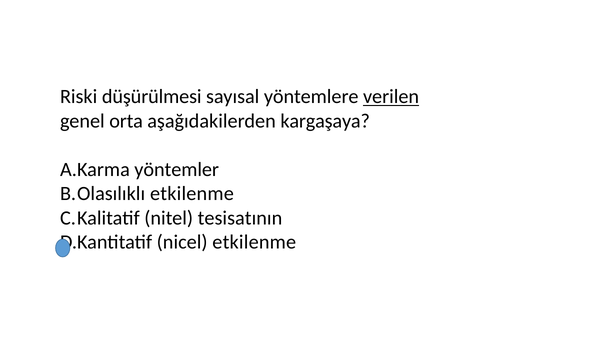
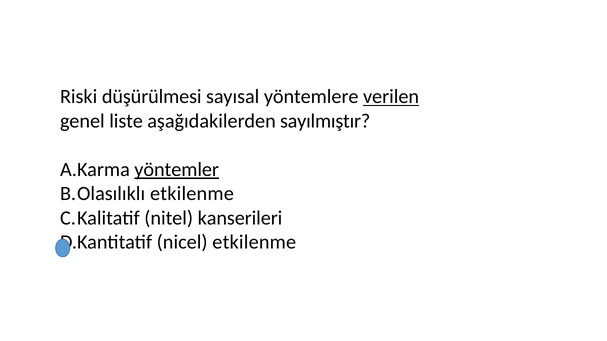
orta: orta -> liste
kargaşaya: kargaşaya -> sayılmıştır
yöntemler underline: none -> present
tesisatının: tesisatının -> kanserileri
